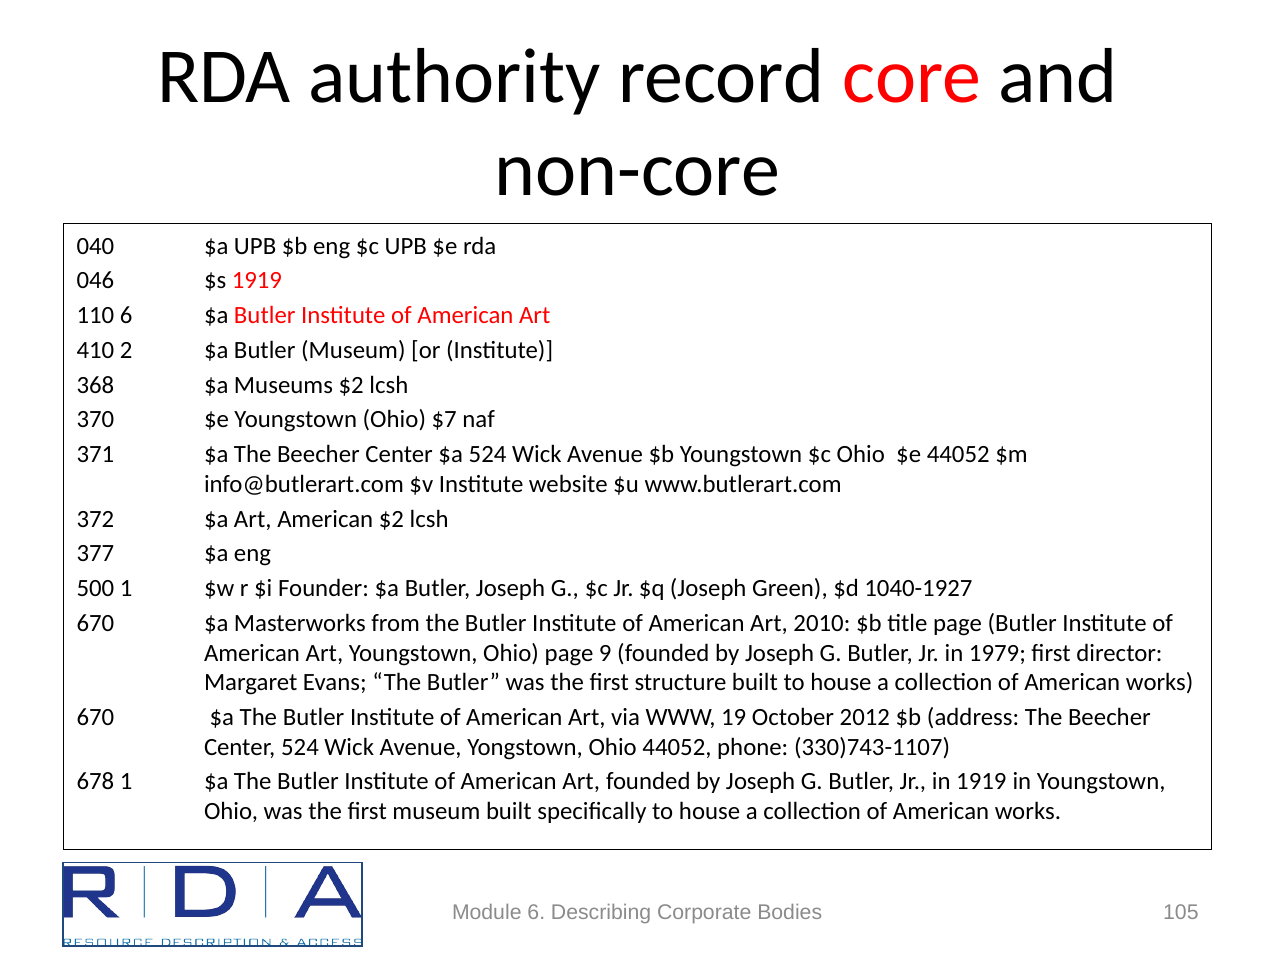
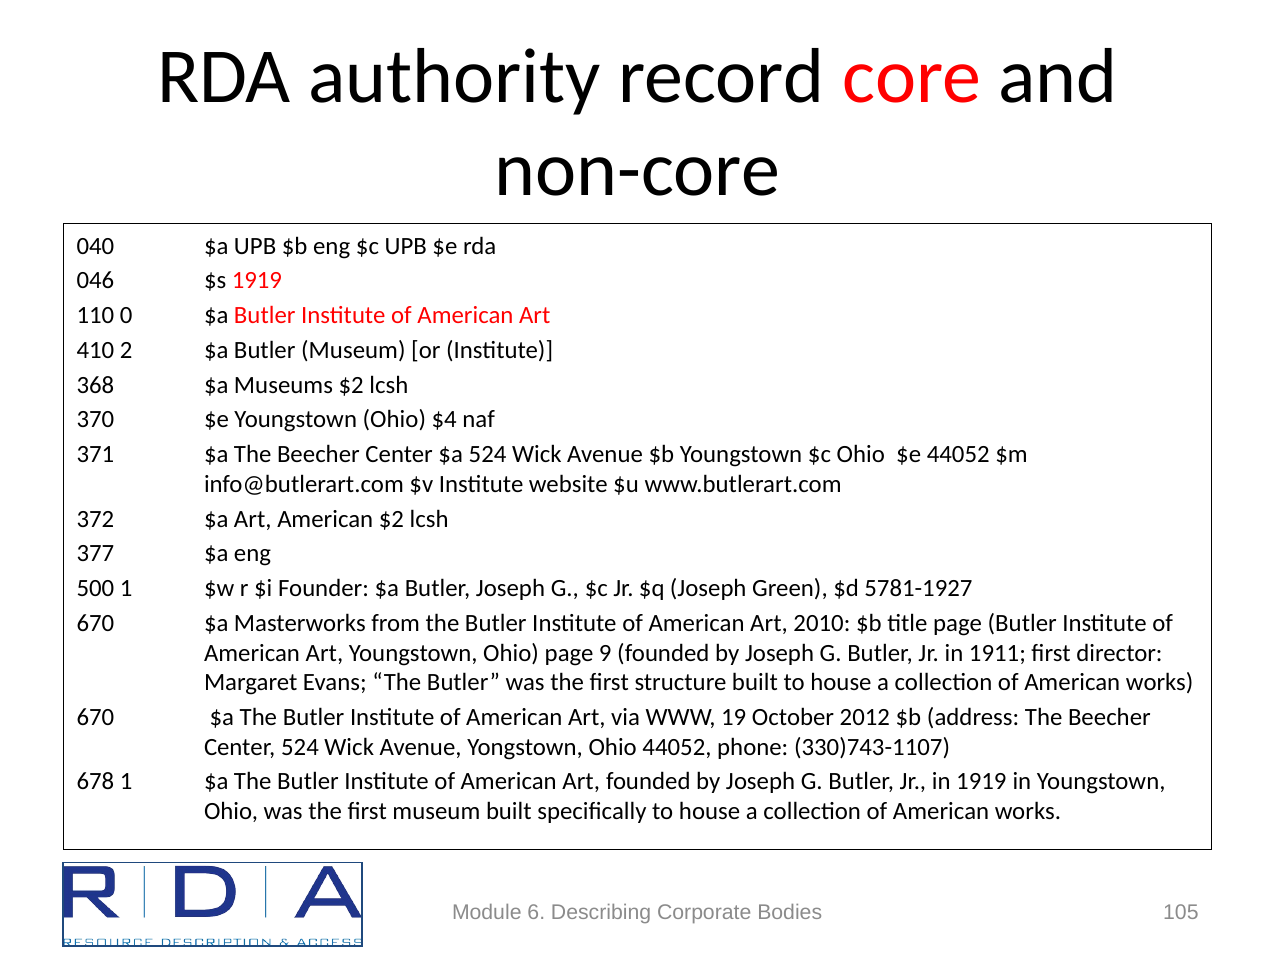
110 6: 6 -> 0
$7: $7 -> $4
1040-1927: 1040-1927 -> 5781-1927
1979: 1979 -> 1911
